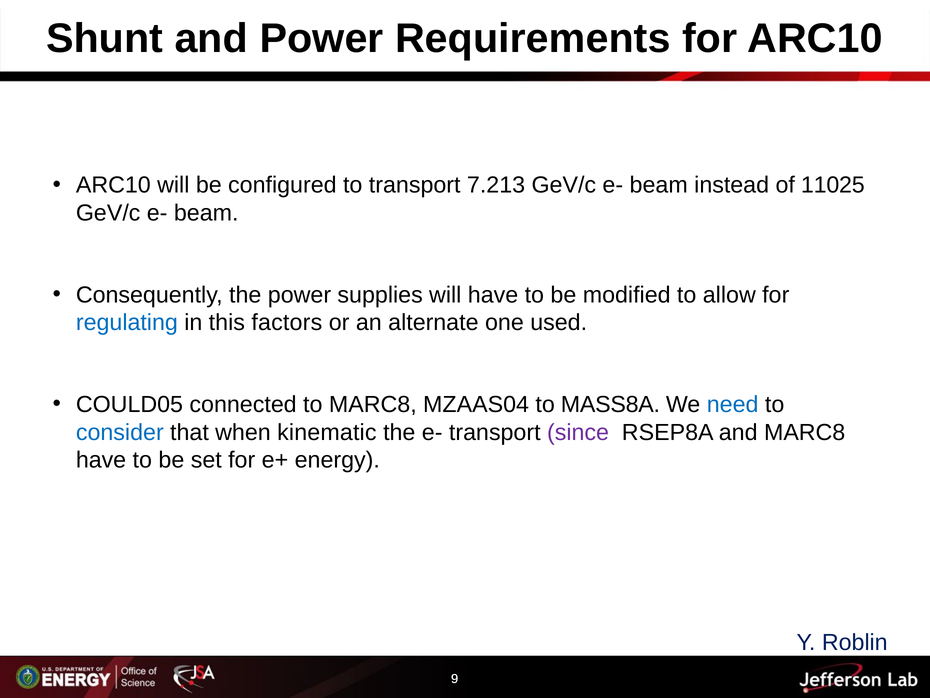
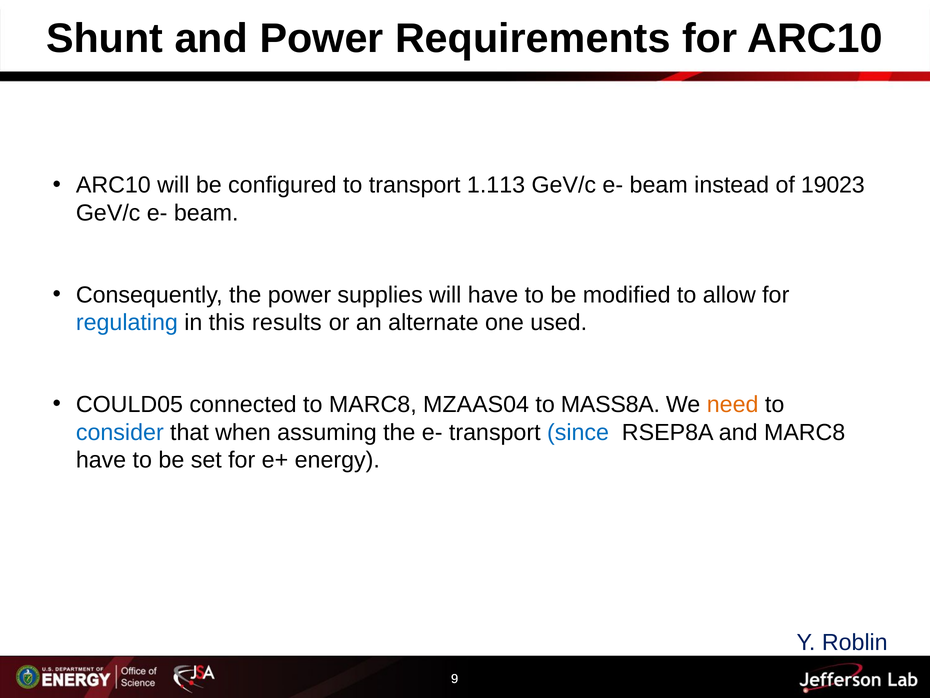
7.213: 7.213 -> 1.113
11025: 11025 -> 19023
factors: factors -> results
need colour: blue -> orange
kinematic: kinematic -> assuming
since colour: purple -> blue
